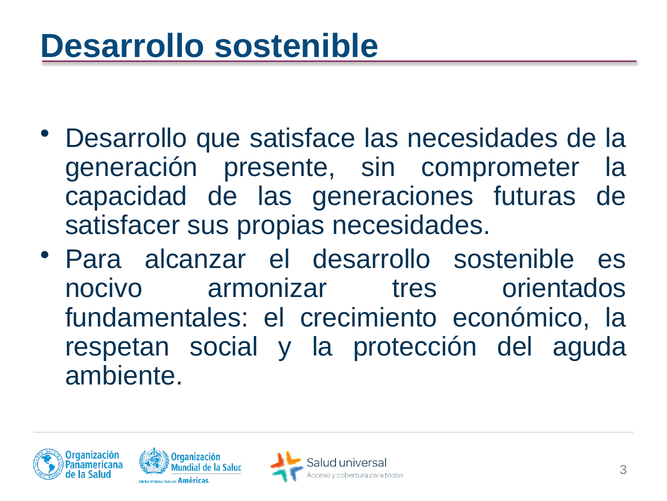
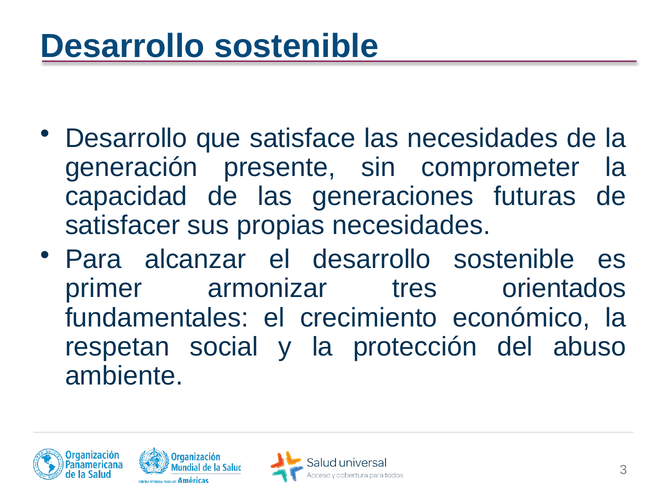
nocivo: nocivo -> primer
aguda: aguda -> abuso
